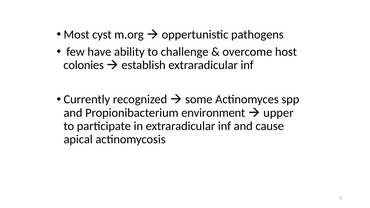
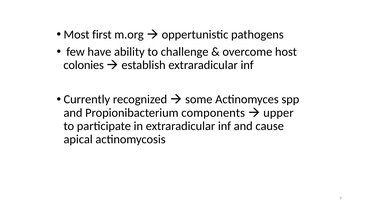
cyst: cyst -> first
environment: environment -> components
